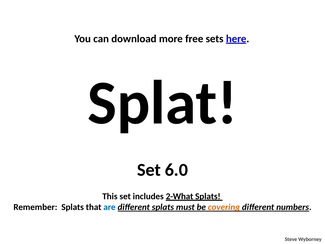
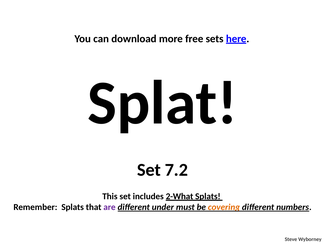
6.0: 6.0 -> 7.2
are colour: blue -> purple
different splats: splats -> under
